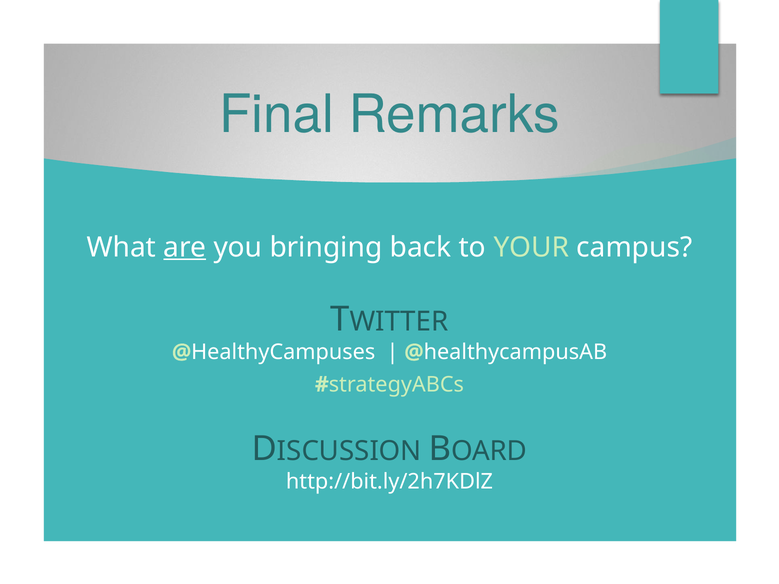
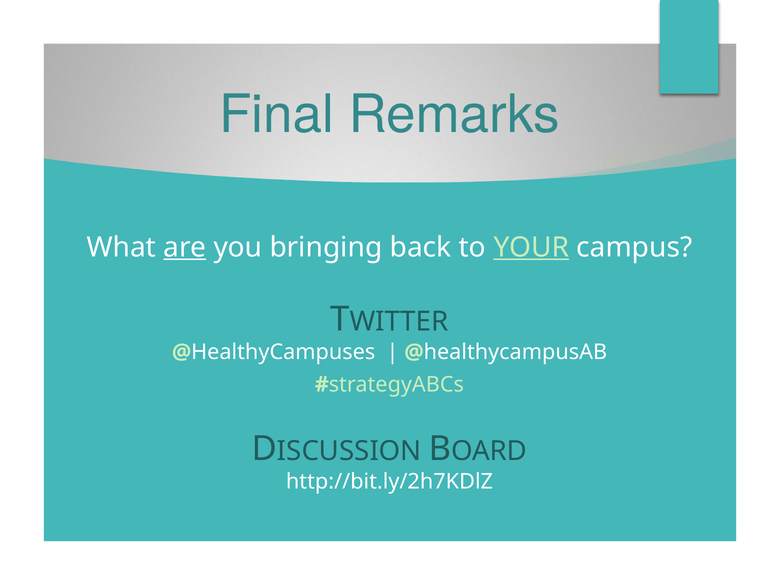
YOUR underline: none -> present
